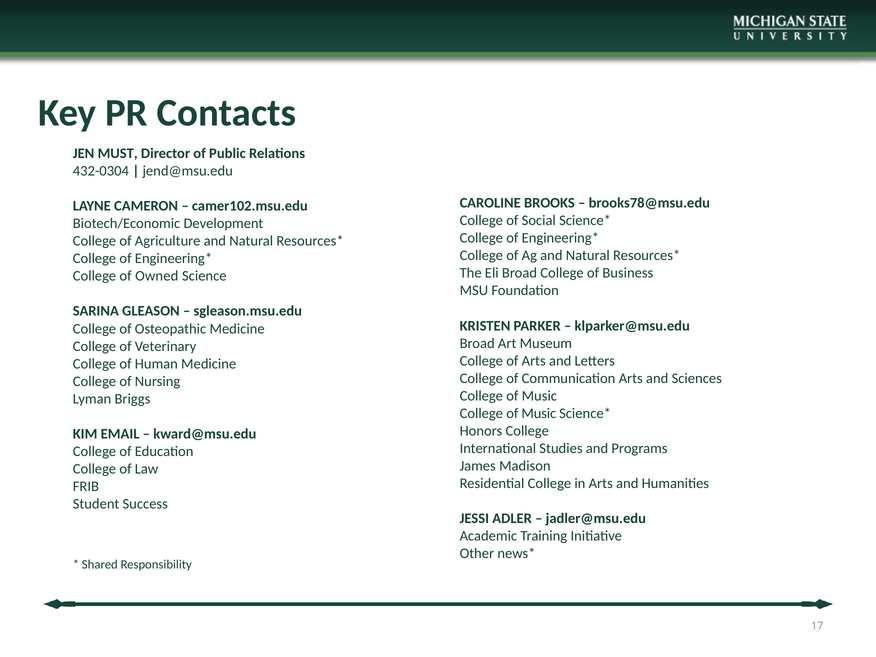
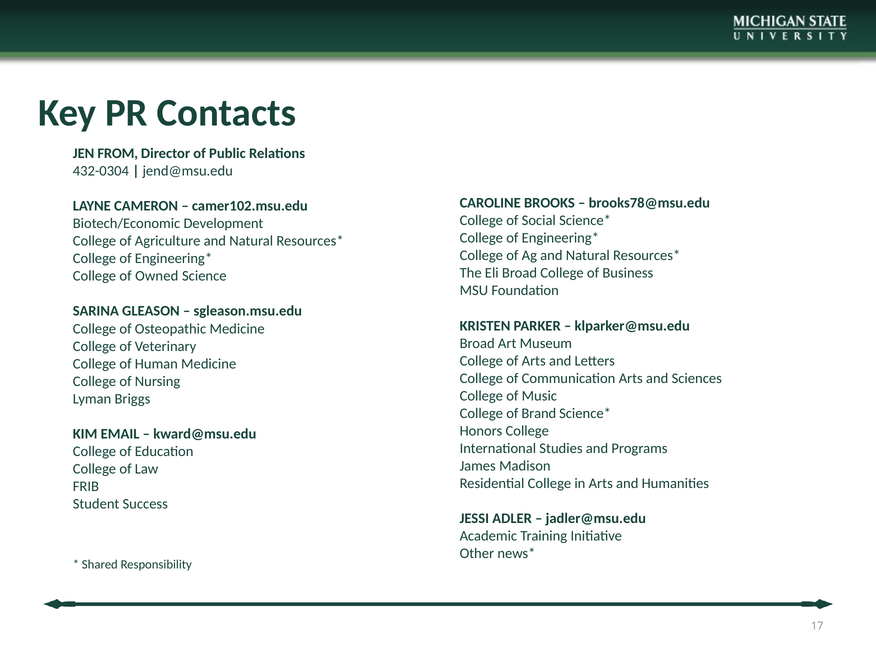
MUST: MUST -> FROM
Music at (539, 413): Music -> Brand
